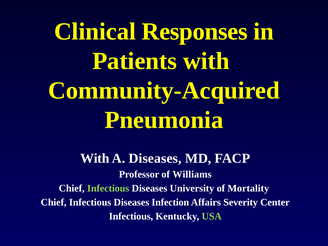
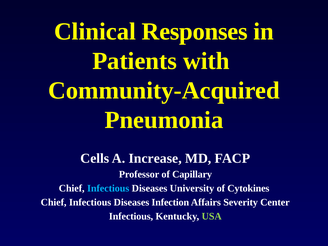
With at (95, 158): With -> Cells
A Diseases: Diseases -> Increase
Williams: Williams -> Capillary
Infectious at (108, 188) colour: light green -> light blue
Mortality: Mortality -> Cytokines
